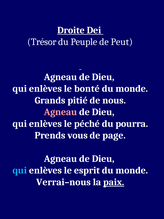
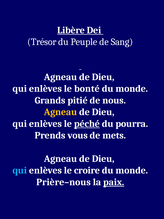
Droite: Droite -> Libère
Peut: Peut -> Sang
Agneau at (61, 112) colour: pink -> yellow
péché underline: none -> present
page: page -> mets
esprit: esprit -> croire
Verrai–nous: Verrai–nous -> Prière–nous
